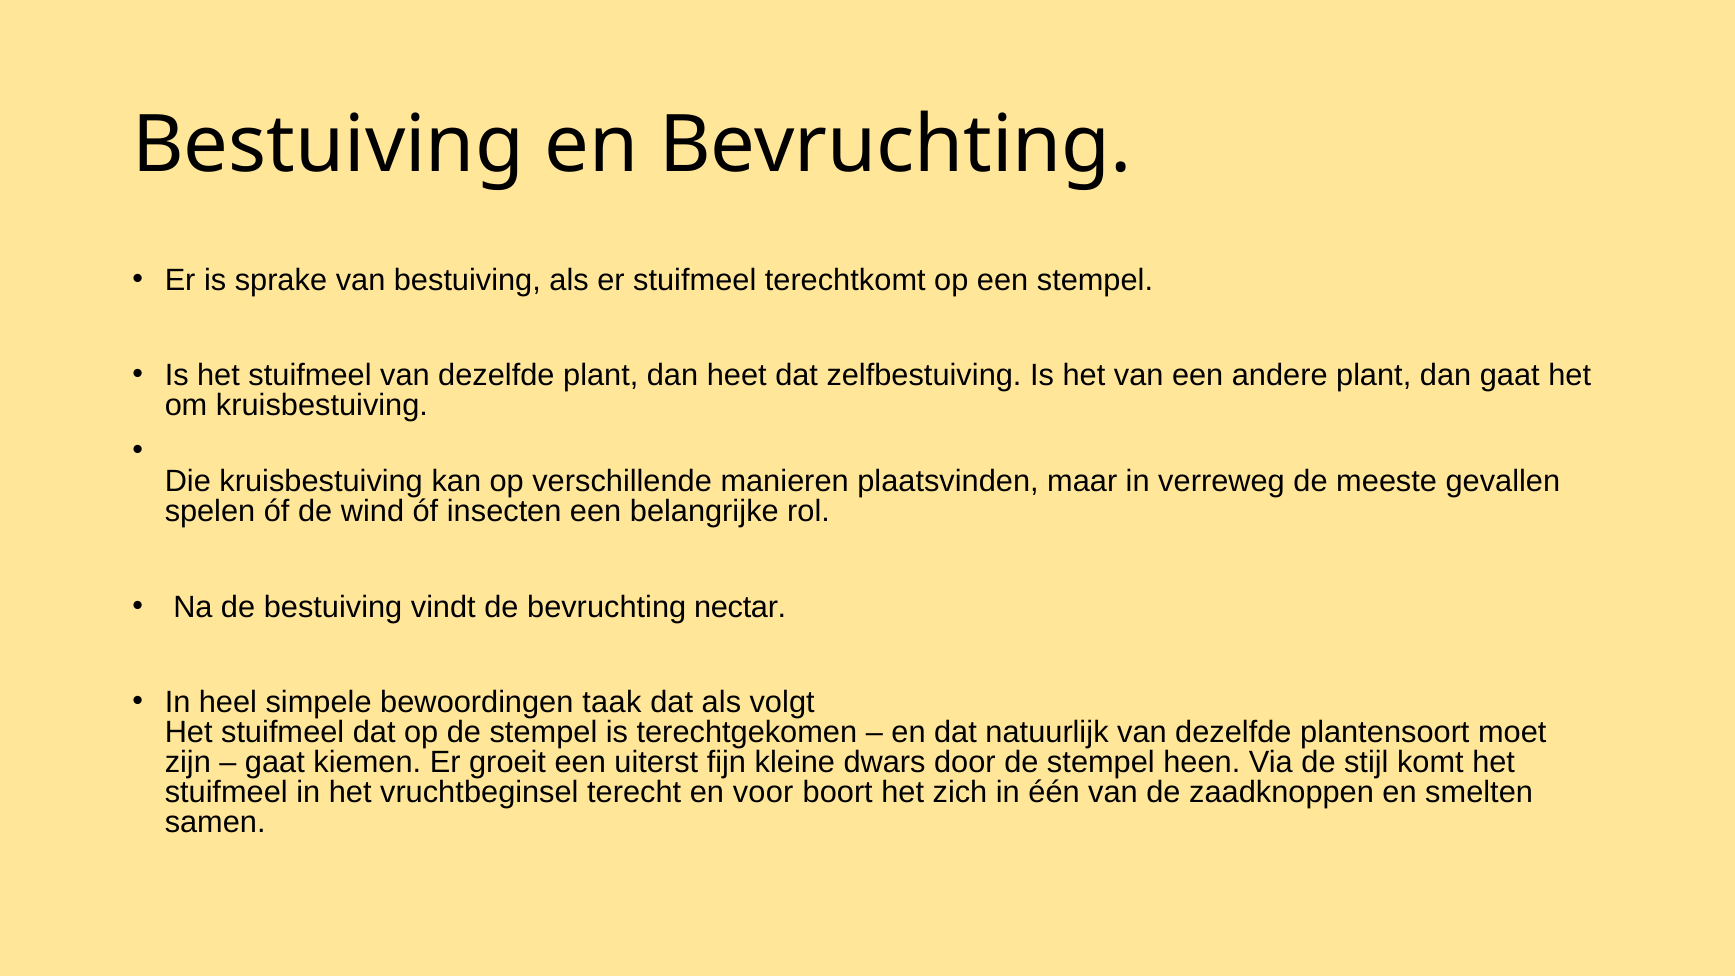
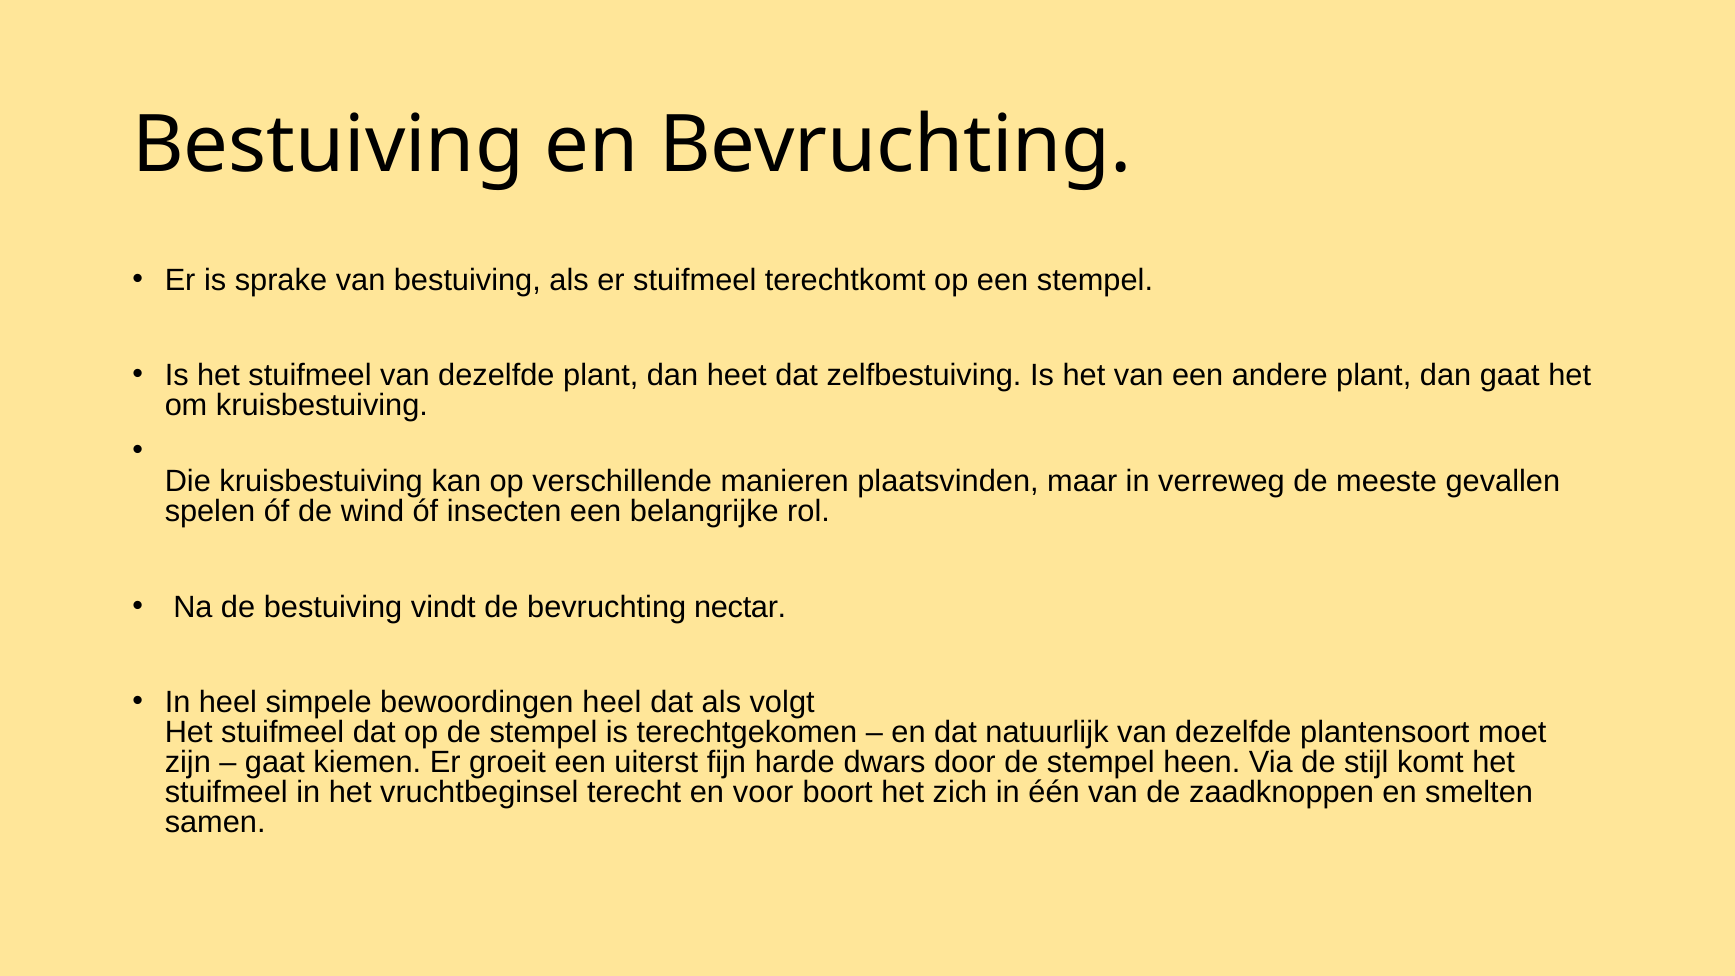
bewoordingen taak: taak -> heel
kleine: kleine -> harde
